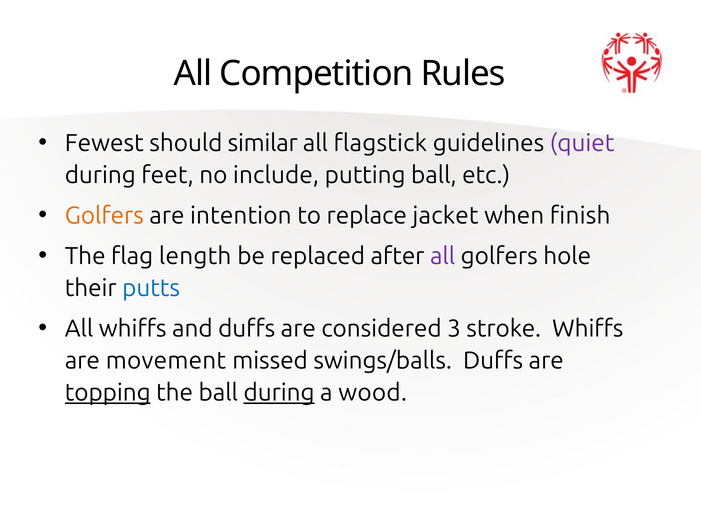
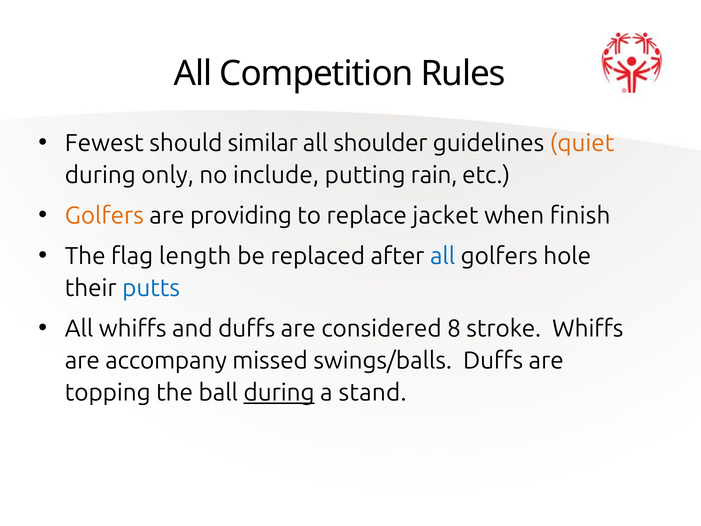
flagstick: flagstick -> shoulder
quiet colour: purple -> orange
feet: feet -> only
putting ball: ball -> rain
intention: intention -> providing
all at (443, 256) colour: purple -> blue
3: 3 -> 8
movement: movement -> accompany
topping underline: present -> none
wood: wood -> stand
